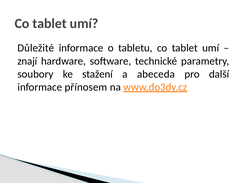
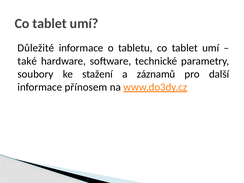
znají: znají -> také
abeceda: abeceda -> záznamů
